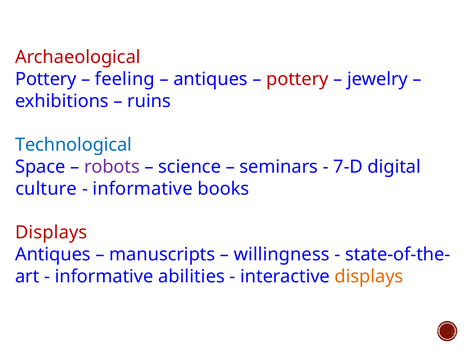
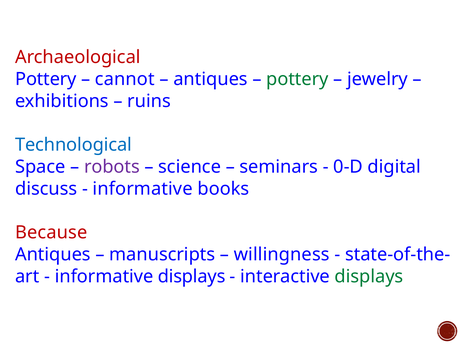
feeling: feeling -> cannot
pottery at (297, 79) colour: red -> green
7-D: 7-D -> 0-D
culture: culture -> discuss
Displays at (51, 232): Displays -> Because
informative abilities: abilities -> displays
displays at (369, 276) colour: orange -> green
